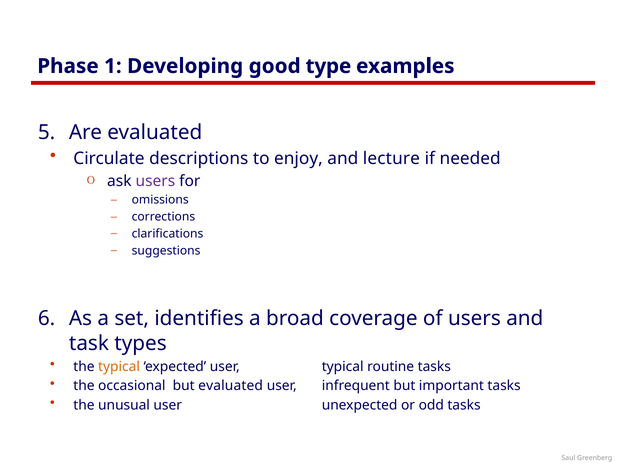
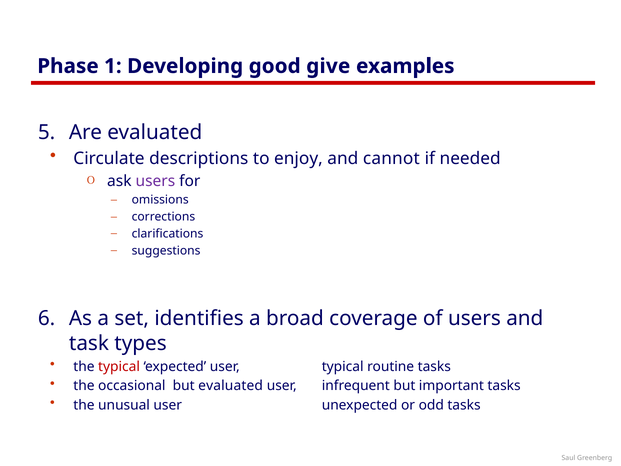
type: type -> give
lecture: lecture -> cannot
typical at (119, 366) colour: orange -> red
